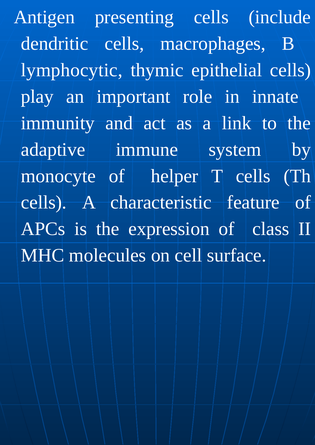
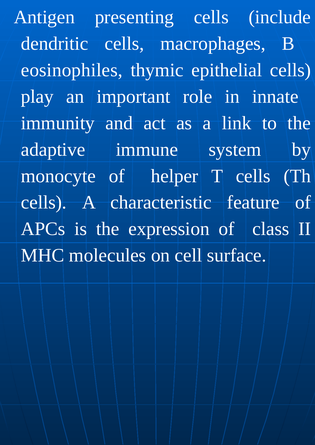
lymphocytic: lymphocytic -> eosinophiles
